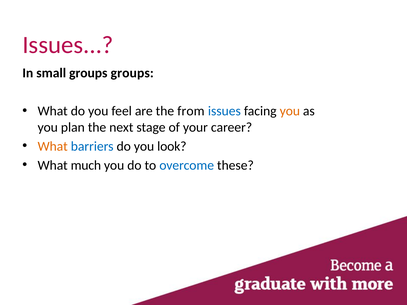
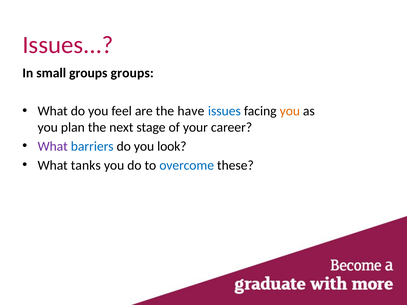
from: from -> have
What at (53, 146) colour: orange -> purple
much: much -> tanks
